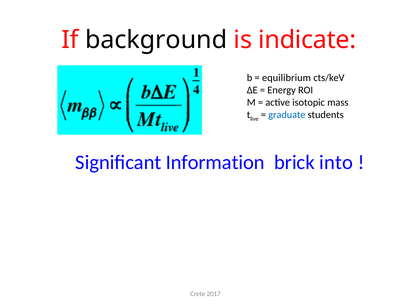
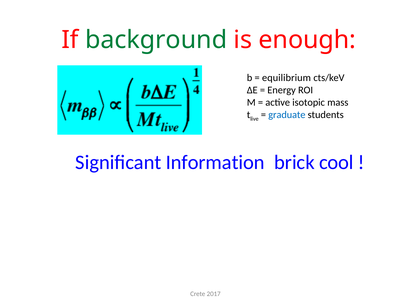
background colour: black -> green
indicate: indicate -> enough
into: into -> cool
